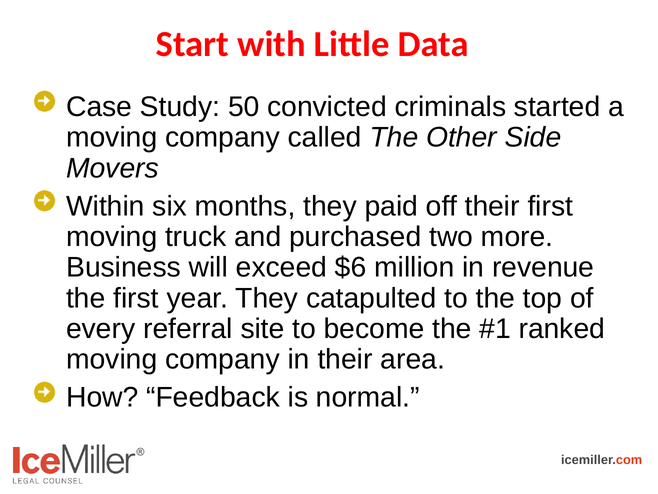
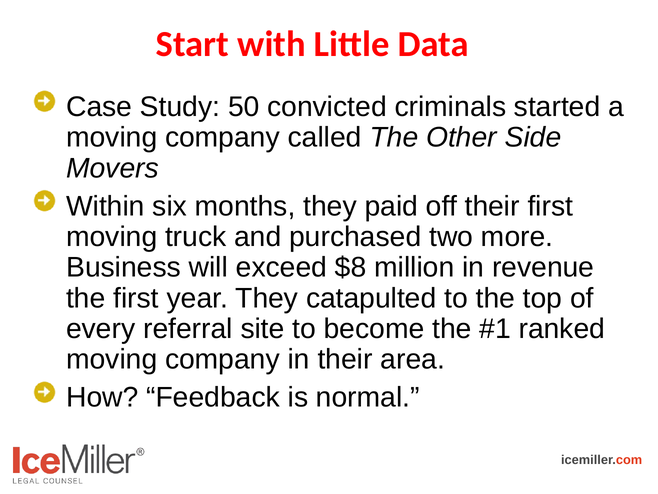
$6: $6 -> $8
